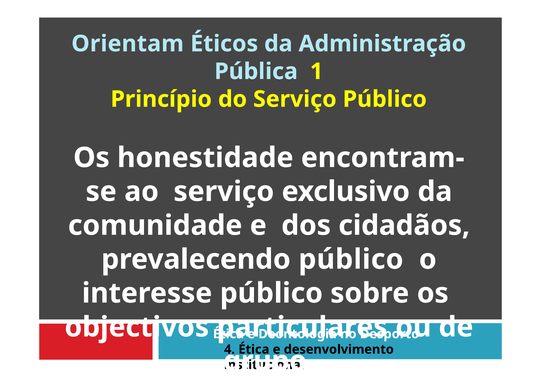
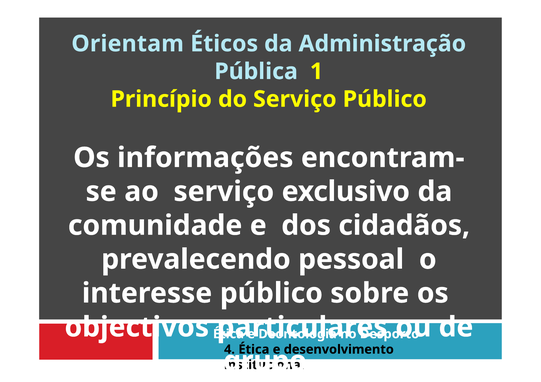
honestidade: honestidade -> informações
prevalecendo público: público -> pessoal
